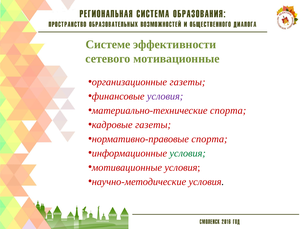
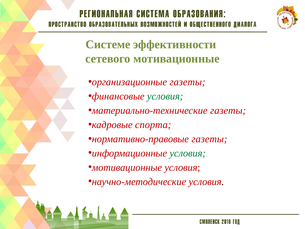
условия at (165, 96) colour: purple -> green
материально-технические спорта: спорта -> газеты
кадровые газеты: газеты -> спорта
нормативно-правовые спорта: спорта -> газеты
